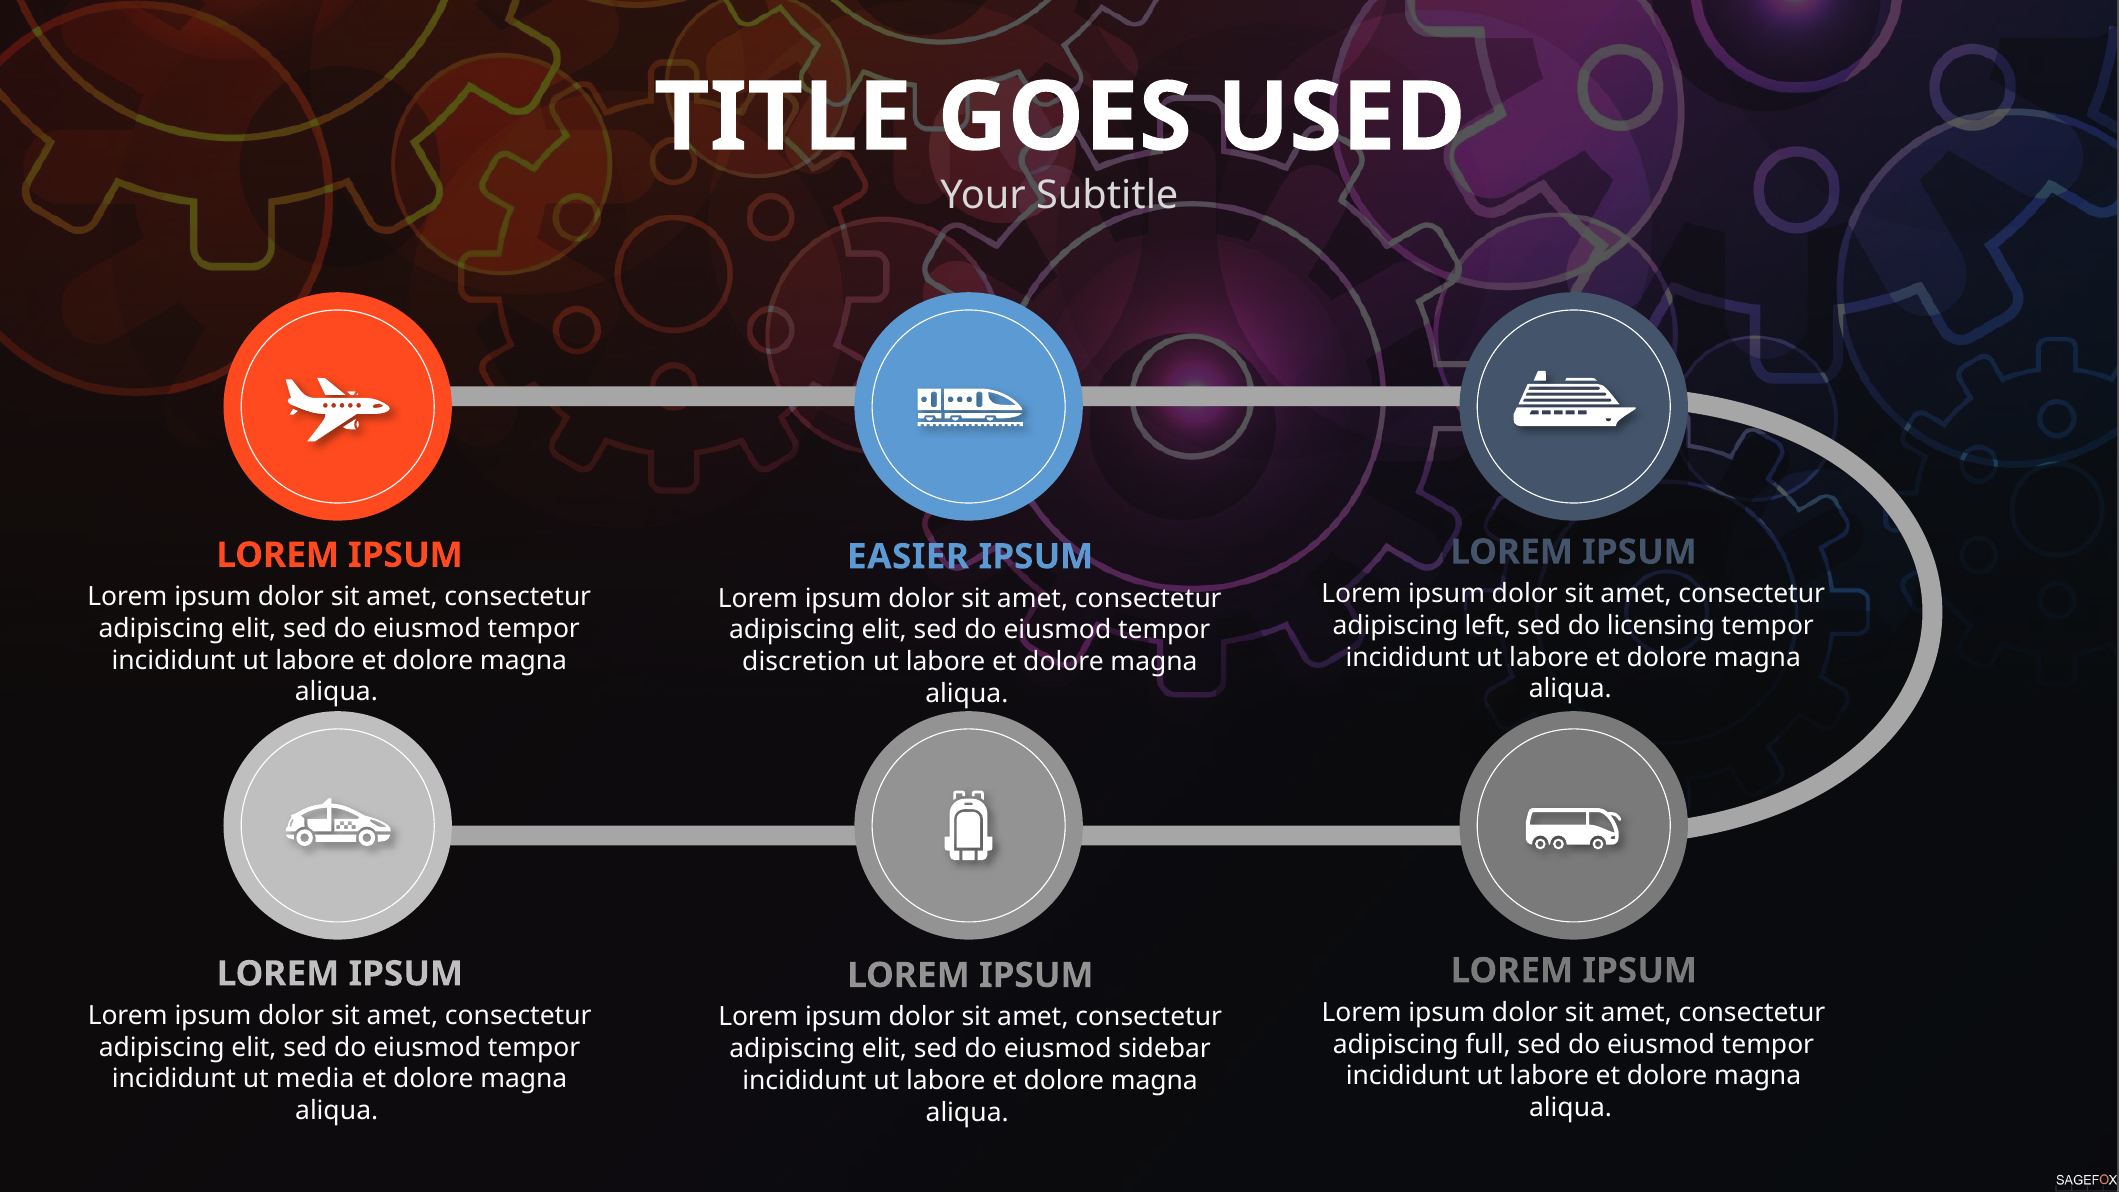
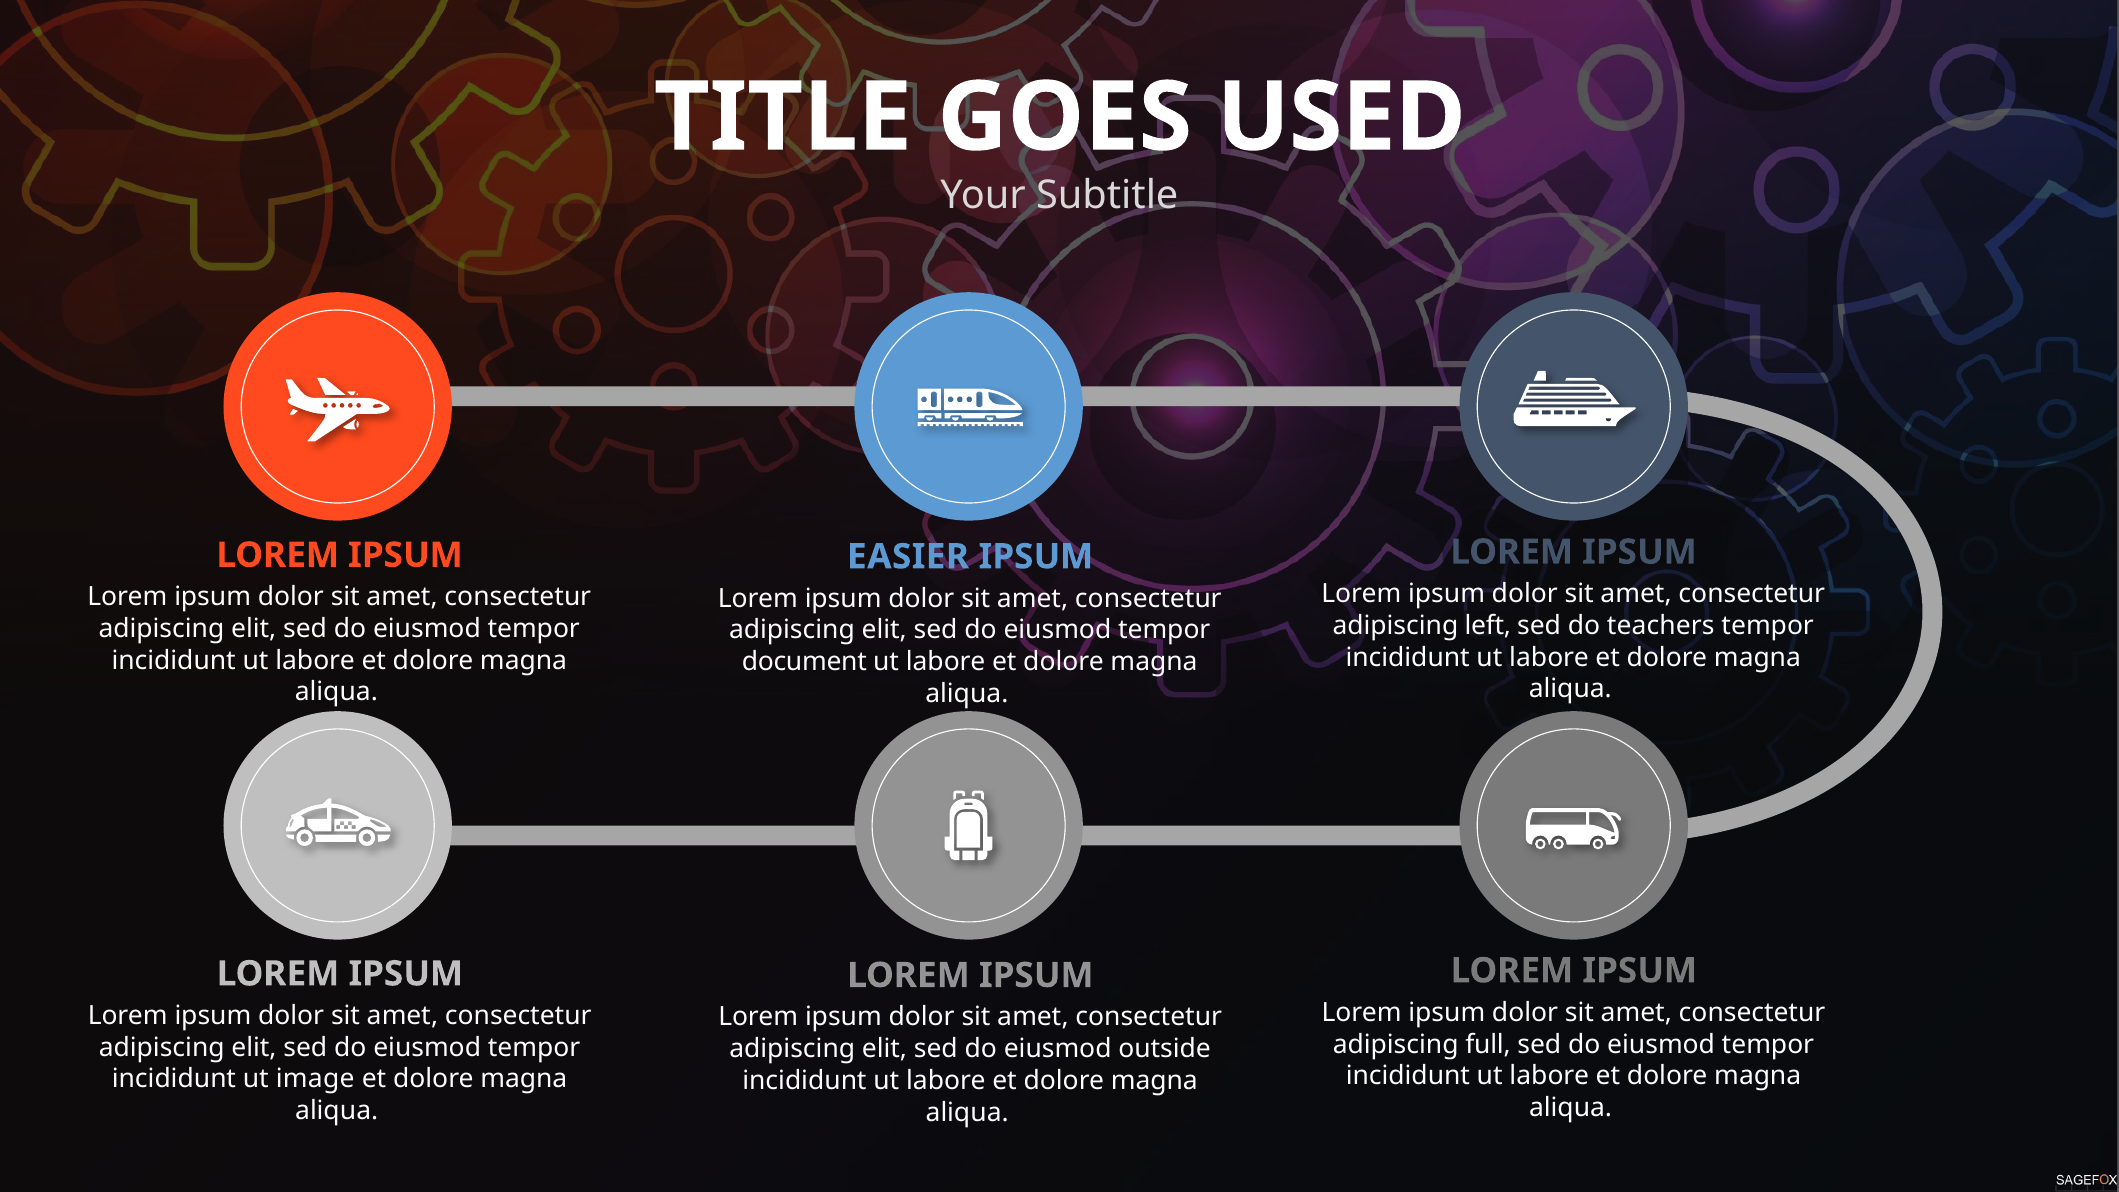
licensing: licensing -> teachers
discretion: discretion -> document
sidebar: sidebar -> outside
media: media -> image
